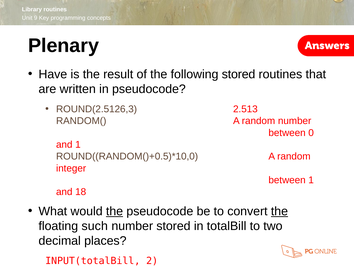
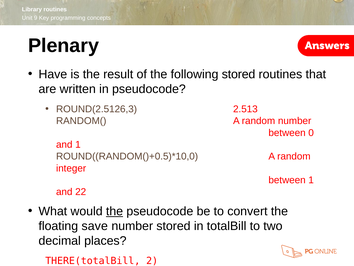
18: 18 -> 22
the at (279, 211) underline: present -> none
such: such -> save
INPUT(totalBill: INPUT(totalBill -> THERE(totalBill
